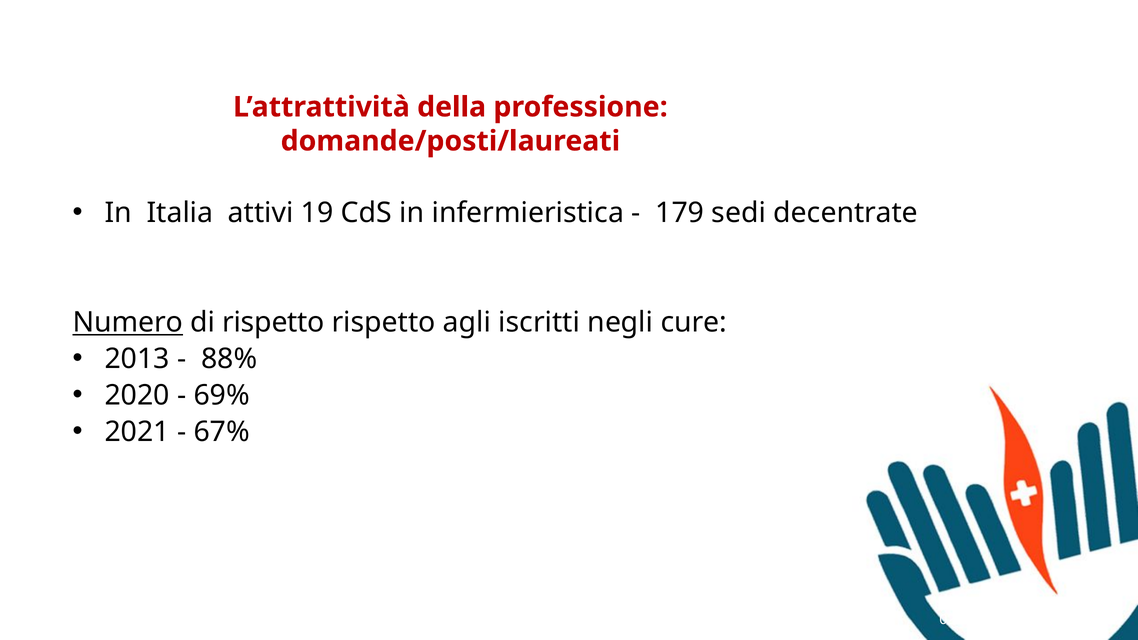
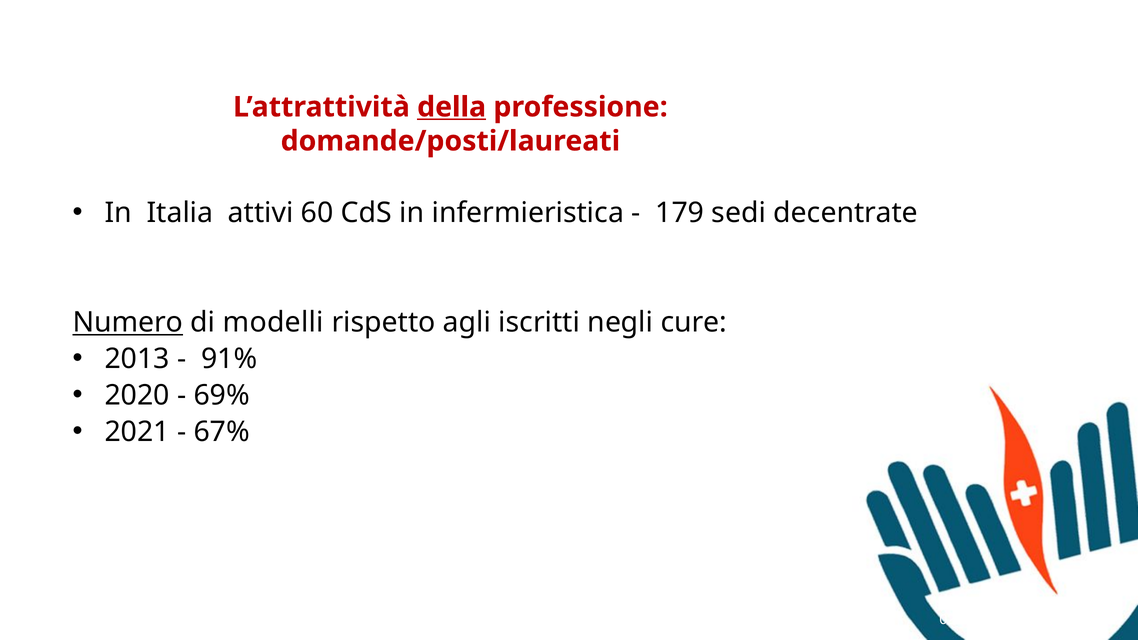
della underline: none -> present
19: 19 -> 60
di rispetto: rispetto -> modelli
88%: 88% -> 91%
